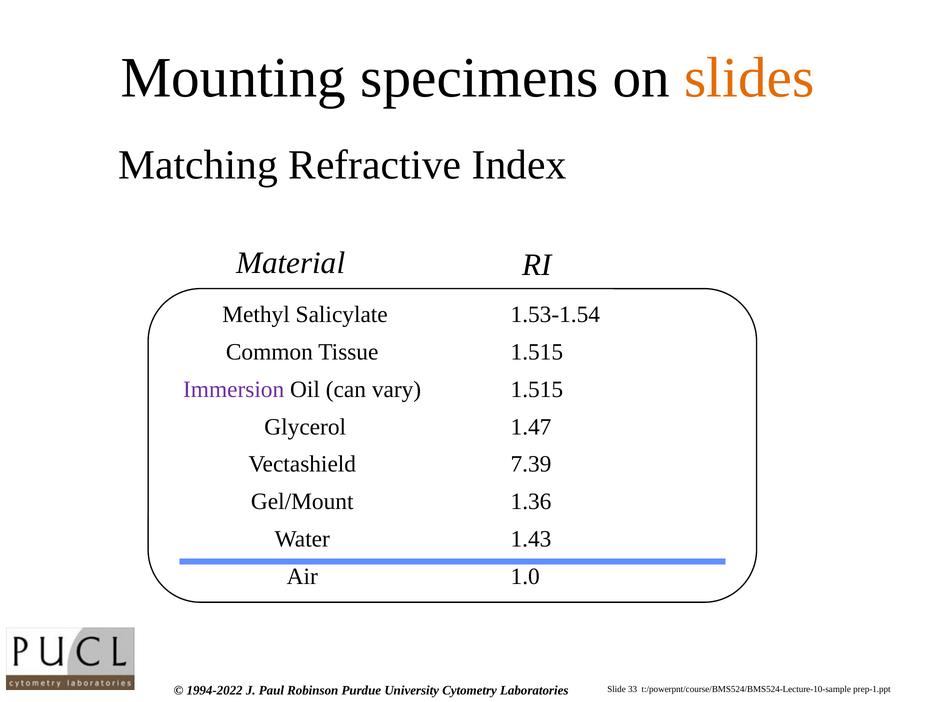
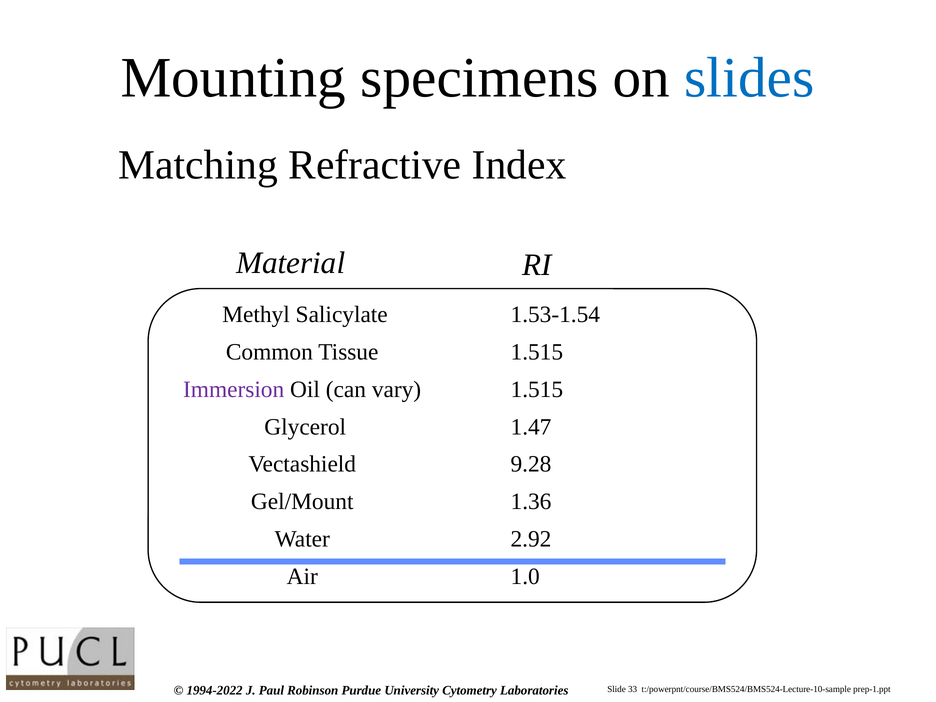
slides colour: orange -> blue
7.39: 7.39 -> 9.28
1.43: 1.43 -> 2.92
